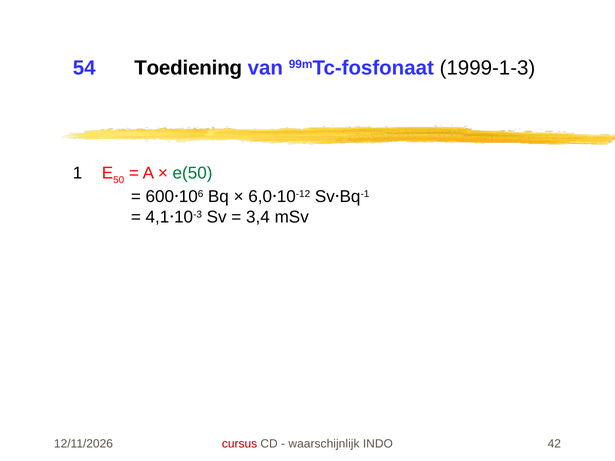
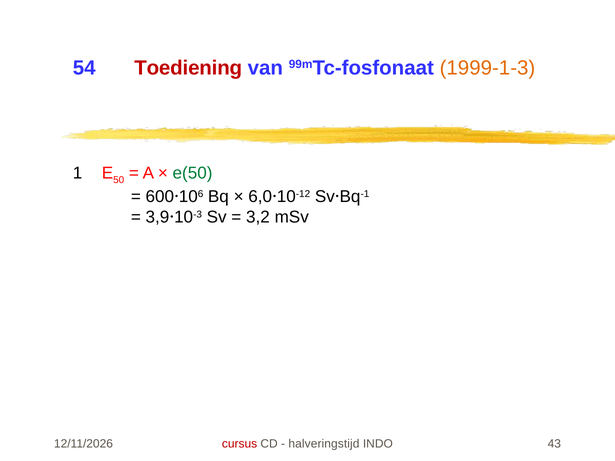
Toediening colour: black -> red
1999-1-3 colour: black -> orange
4,1: 4,1 -> 3,9
3,4: 3,4 -> 3,2
waarschijnlijk: waarschijnlijk -> halveringstijd
42: 42 -> 43
